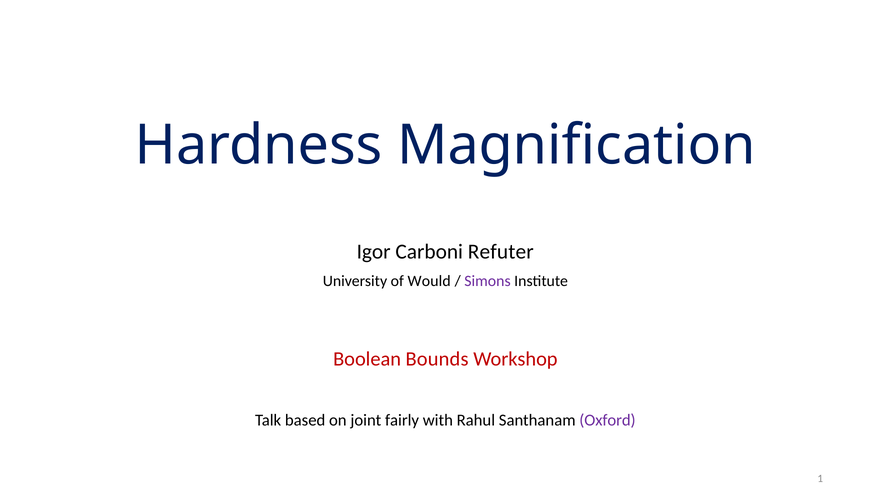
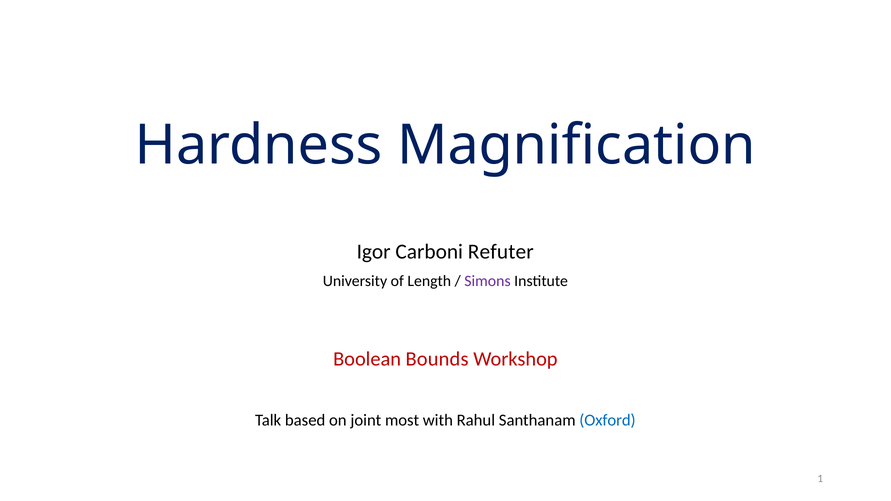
Would: Would -> Length
fairly: fairly -> most
Oxford colour: purple -> blue
